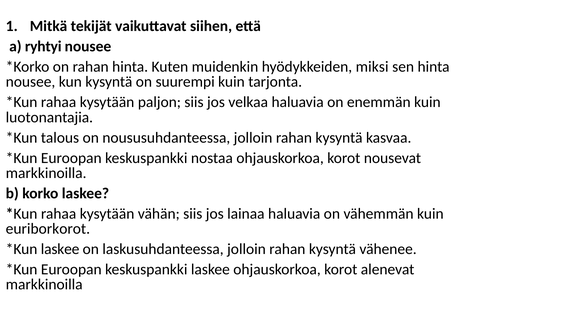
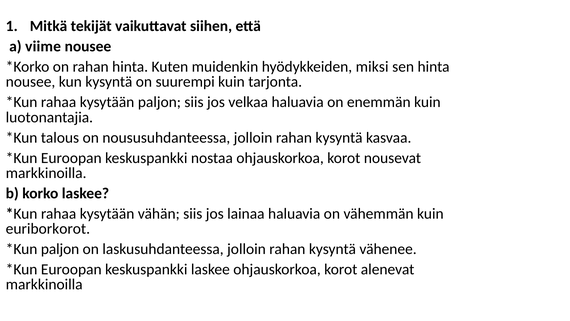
ryhtyi: ryhtyi -> viime
laskee at (60, 249): laskee -> paljon
